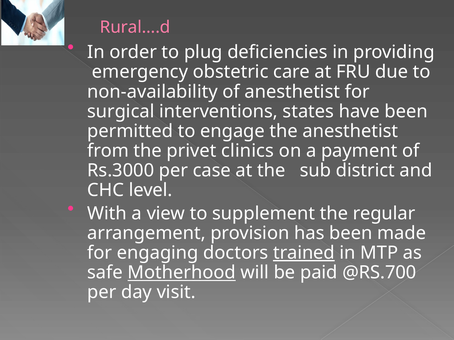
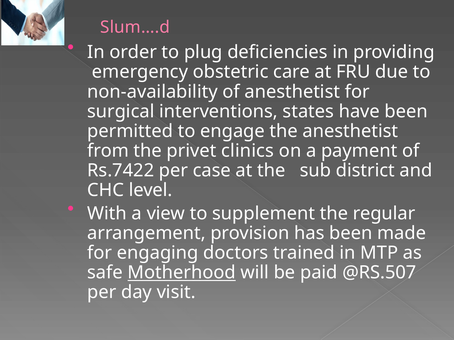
Rural….d: Rural….d -> Slum….d
Rs.3000: Rs.3000 -> Rs.7422
trained underline: present -> none
@RS.700: @RS.700 -> @RS.507
